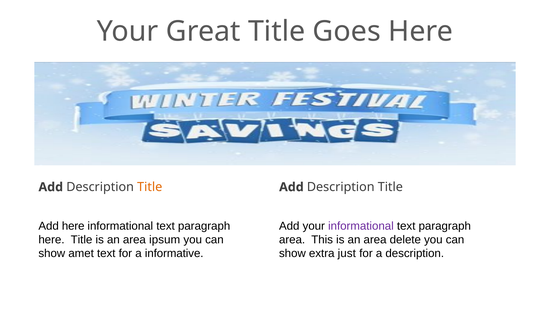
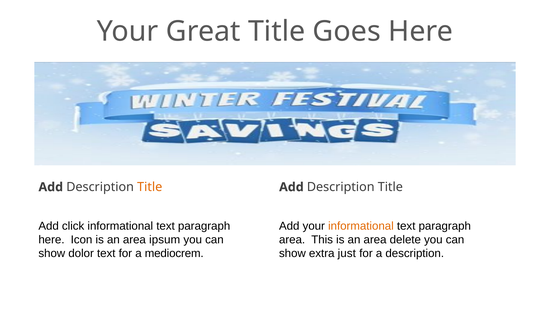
Add here: here -> click
informational at (361, 226) colour: purple -> orange
here Title: Title -> Icon
amet: amet -> dolor
informative: informative -> mediocrem
